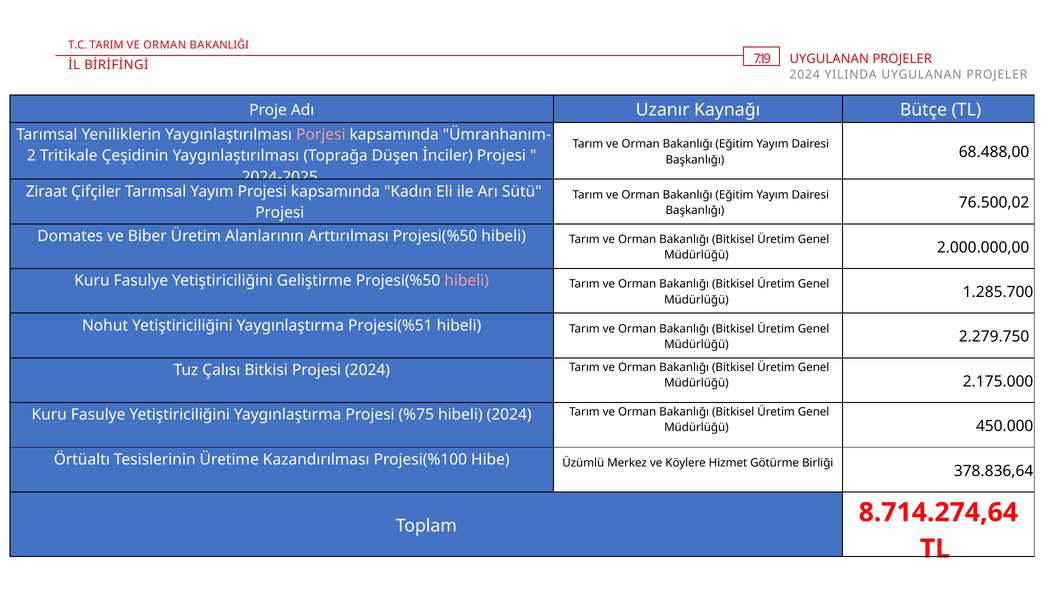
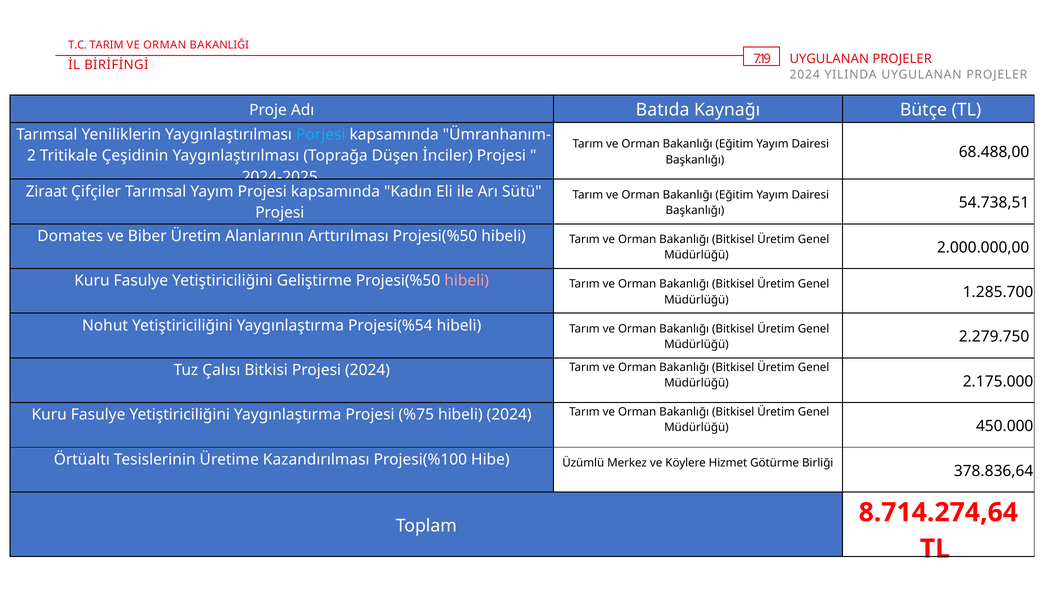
Uzanır: Uzanır -> Batıda
Porjesi colour: pink -> light blue
76.500,02: 76.500,02 -> 54.738,51
Projesi(%51: Projesi(%51 -> Projesi(%54
